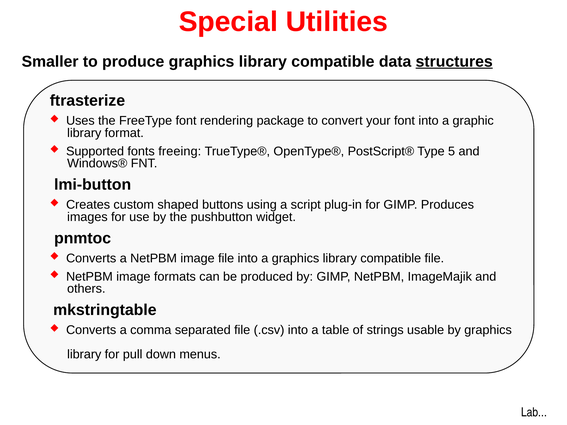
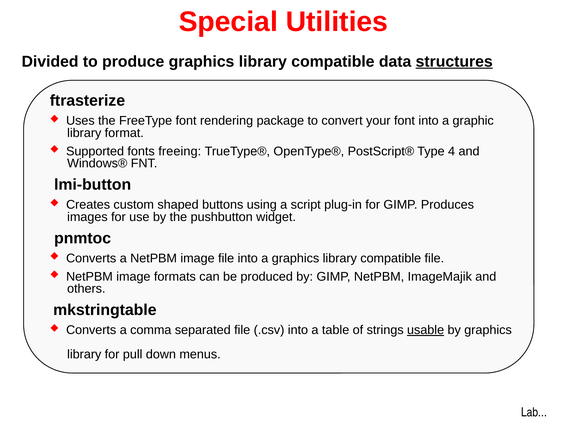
Smaller: Smaller -> Divided
5: 5 -> 4
usable underline: none -> present
